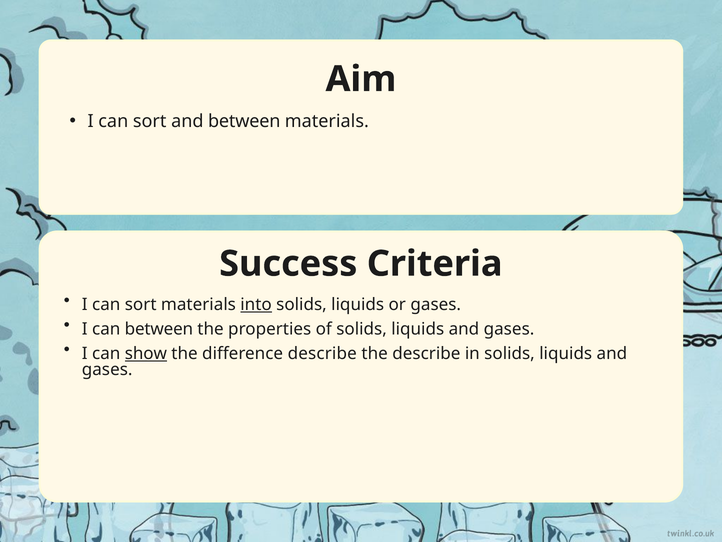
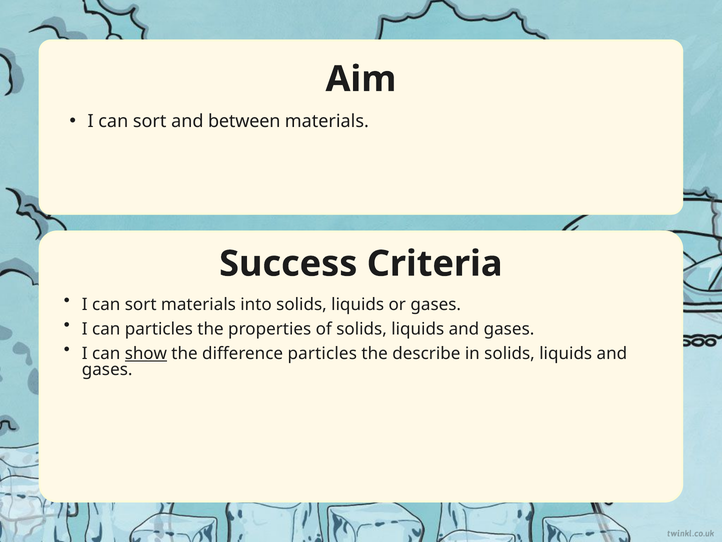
into underline: present -> none
can between: between -> particles
difference describe: describe -> particles
